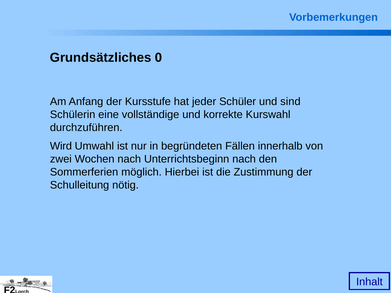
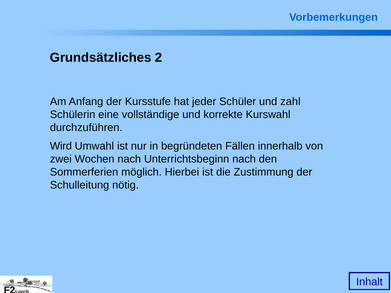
0: 0 -> 2
sind: sind -> zahl
